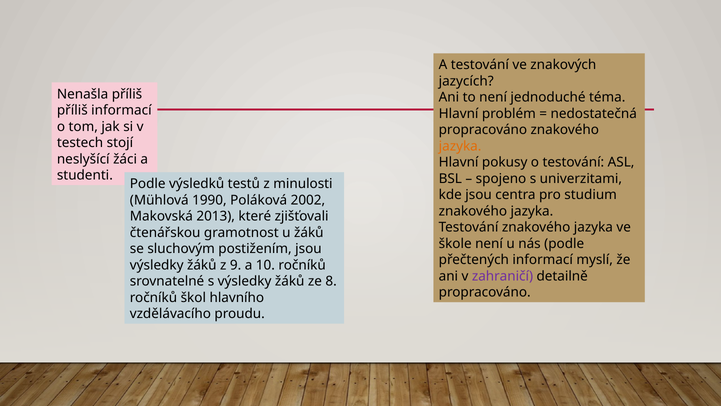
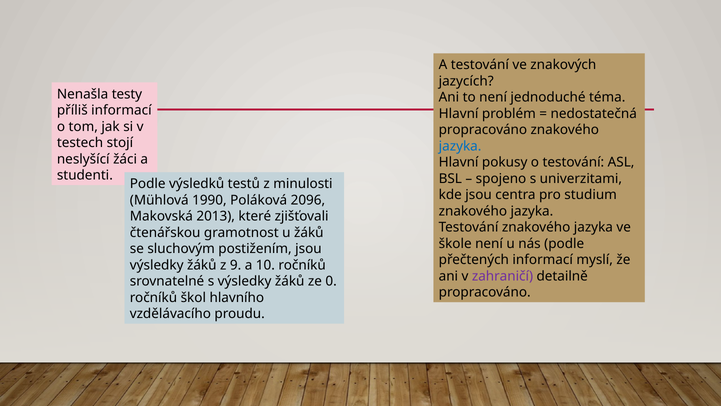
Nenašla příliš: příliš -> testy
jazyka at (460, 146) colour: orange -> blue
2002: 2002 -> 2096
8: 8 -> 0
